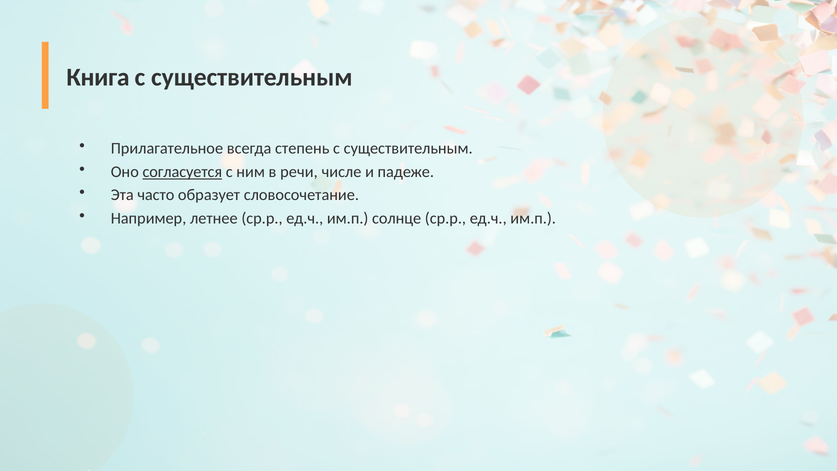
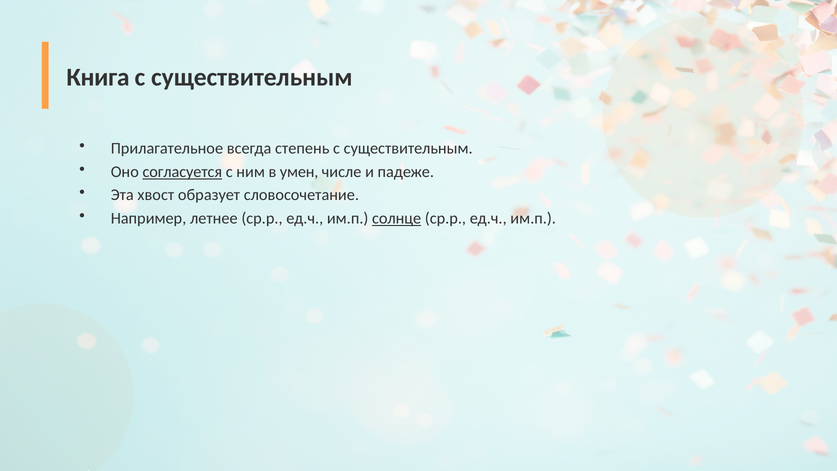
речи: речи -> умен
часто: часто -> хвост
солнце underline: none -> present
